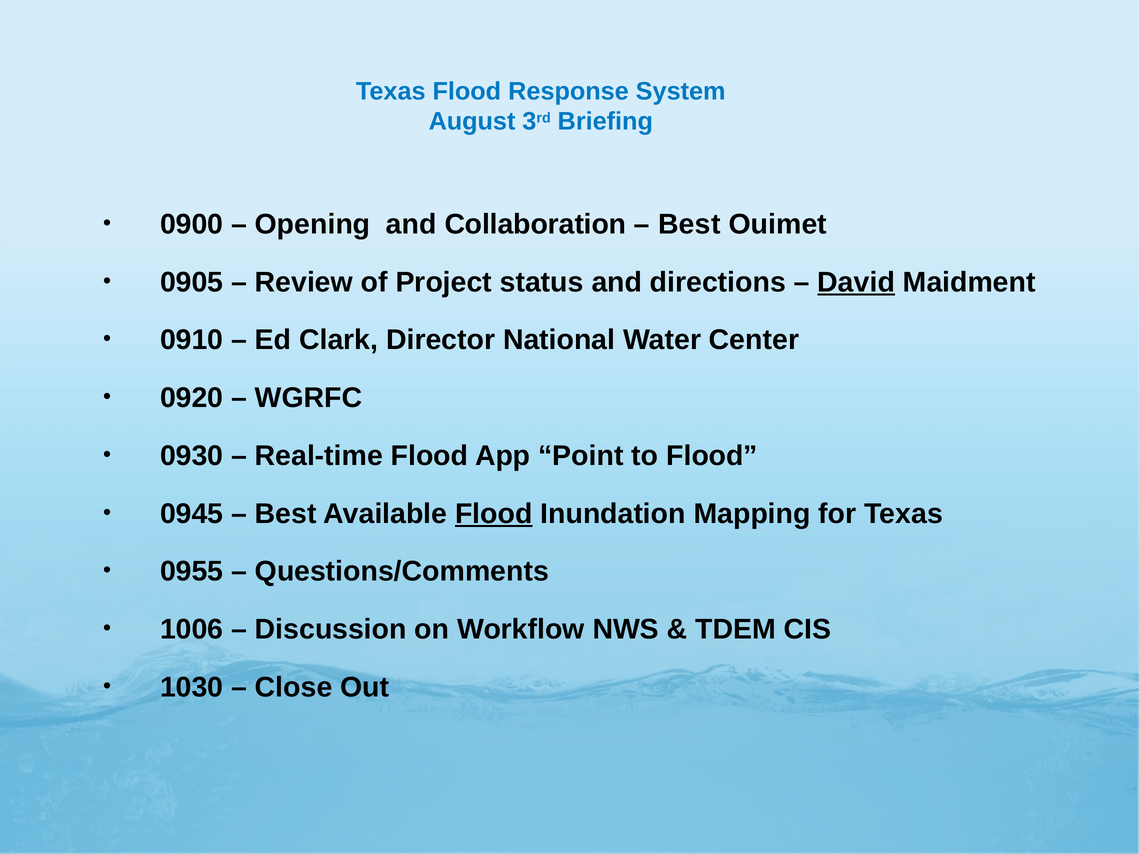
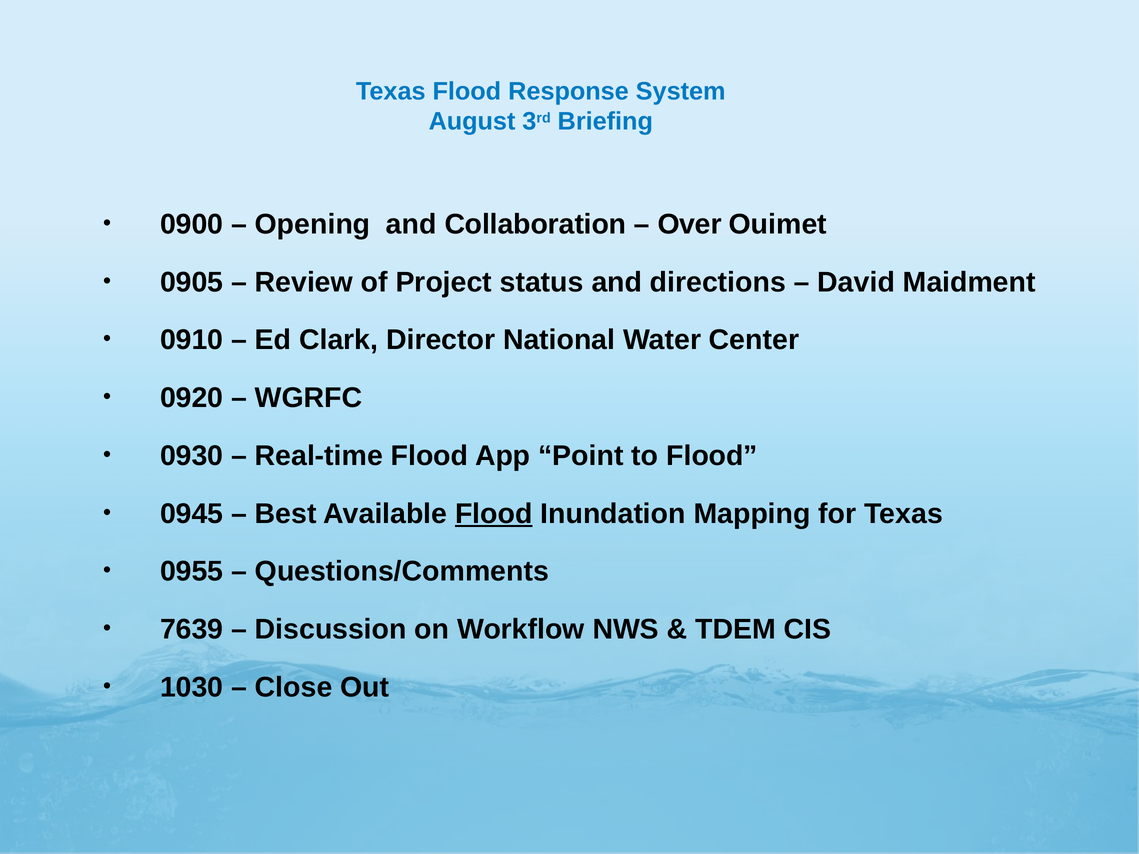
Best at (689, 224): Best -> Over
David underline: present -> none
1006: 1006 -> 7639
